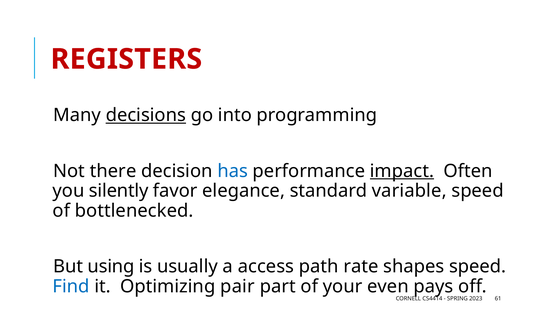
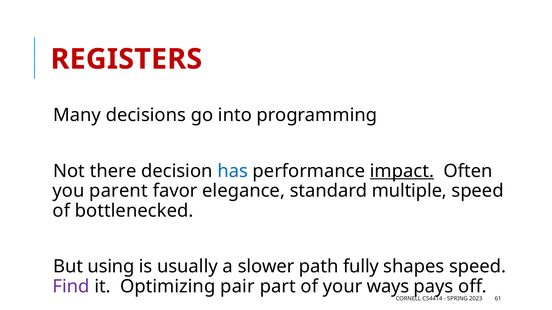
decisions underline: present -> none
silently: silently -> parent
variable: variable -> multiple
access: access -> slower
rate: rate -> fully
Find colour: blue -> purple
even: even -> ways
